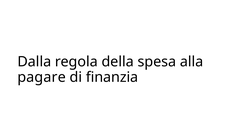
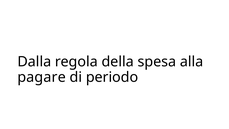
finanzia: finanzia -> periodo
